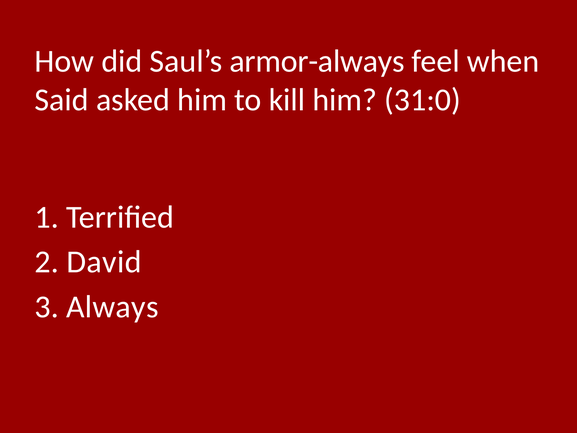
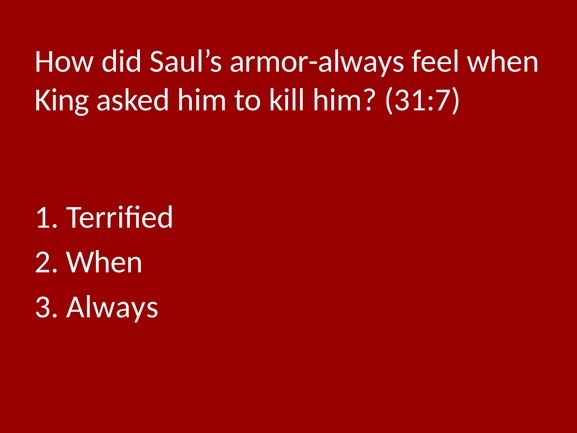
Said: Said -> King
31:0: 31:0 -> 31:7
2 David: David -> When
